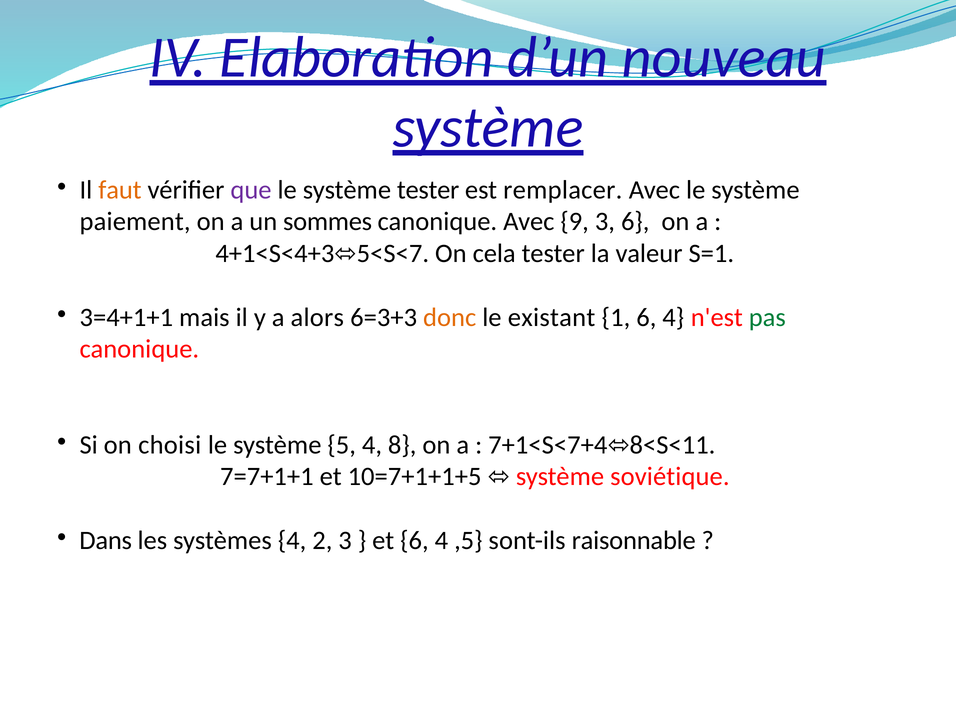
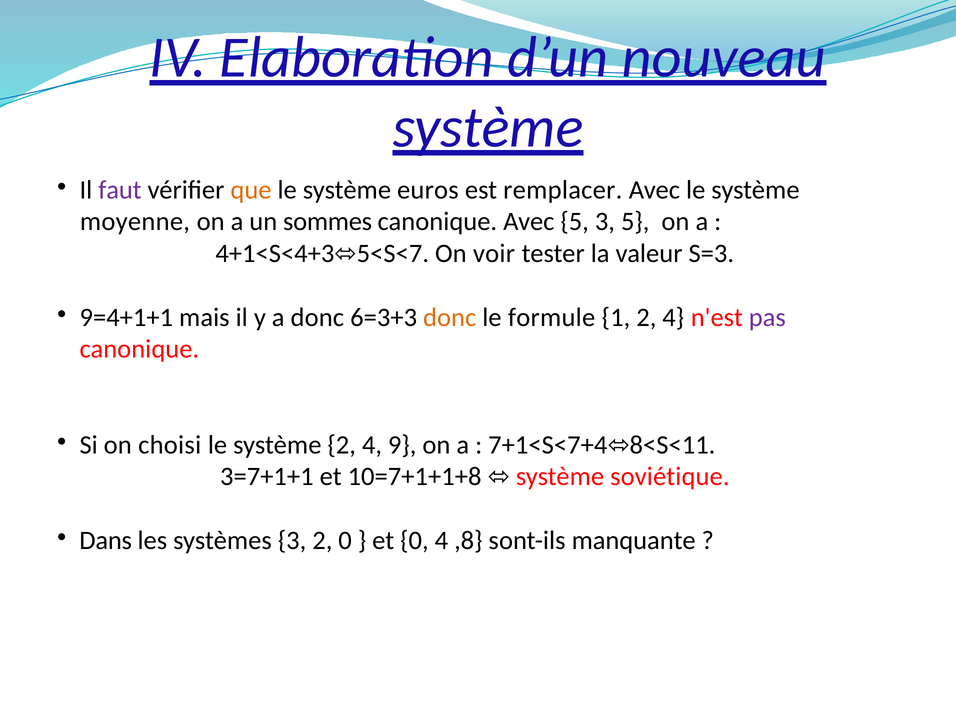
faut colour: orange -> purple
que colour: purple -> orange
système tester: tester -> euros
paiement: paiement -> moyenne
Avec 9: 9 -> 5
3 6: 6 -> 5
cela: cela -> voir
S=1: S=1 -> S=3
3=4+1+1: 3=4+1+1 -> 9=4+1+1
a alors: alors -> donc
existant: existant -> formule
1 6: 6 -> 2
pas colour: green -> purple
système 5: 5 -> 2
8: 8 -> 9
7=7+1+1: 7=7+1+1 -> 3=7+1+1
10=7+1+1+5: 10=7+1+1+5 -> 10=7+1+1+8
systèmes 4: 4 -> 3
2 3: 3 -> 0
et 6: 6 -> 0
,5: ,5 -> ,8
raisonnable: raisonnable -> manquante
